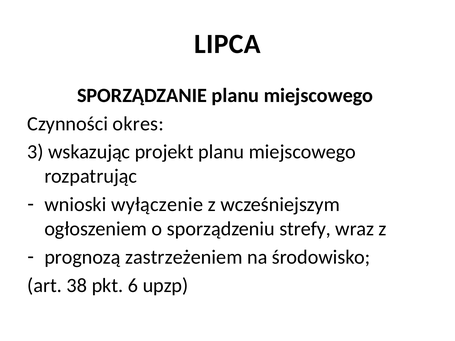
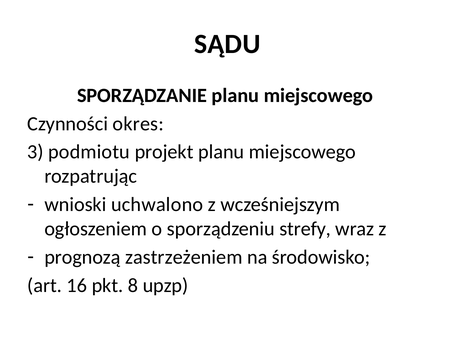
LIPCA: LIPCA -> SĄDU
wskazując: wskazując -> podmiotu
wyłączenie: wyłączenie -> uchwalono
38: 38 -> 16
6: 6 -> 8
